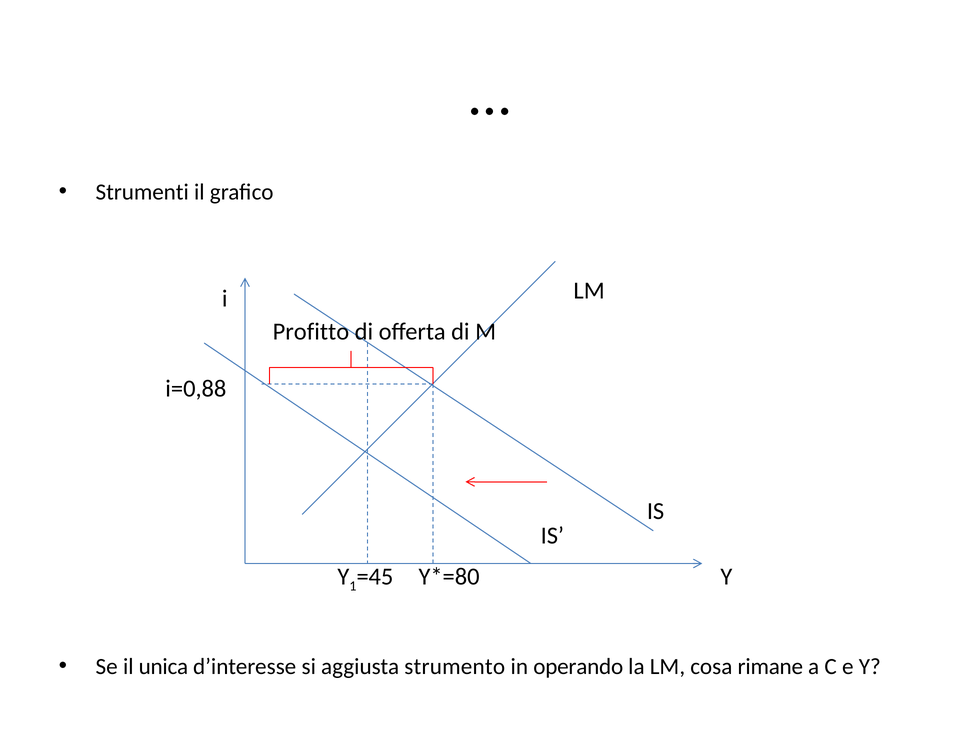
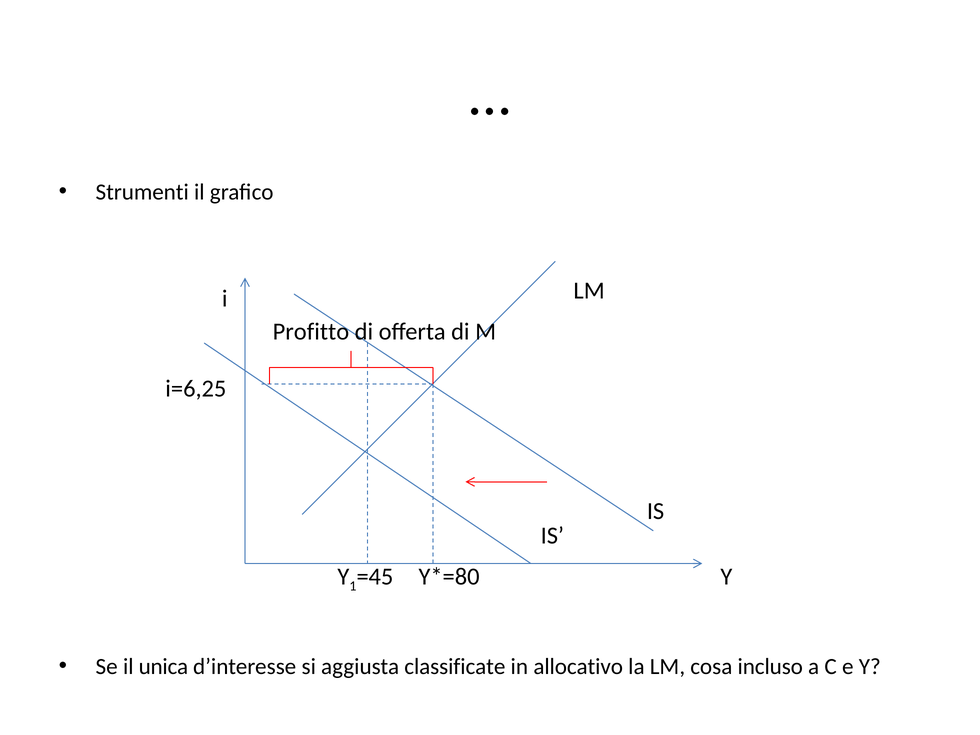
i=0,88: i=0,88 -> i=6,25
strumento: strumento -> classificate
operando: operando -> allocativo
rimane: rimane -> incluso
